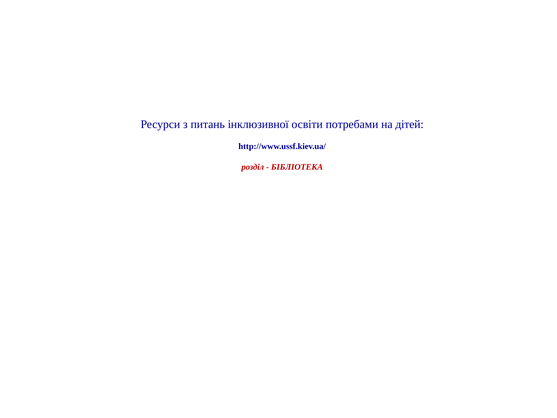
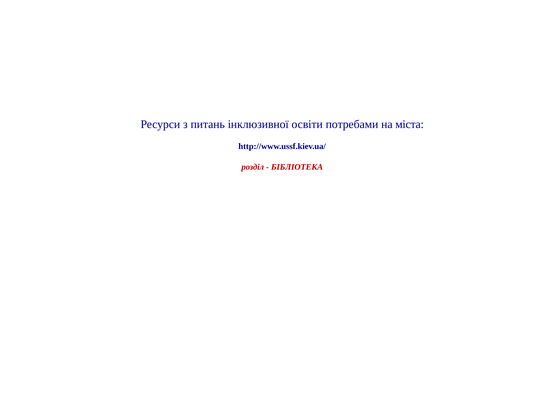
дітей: дітей -> міста
